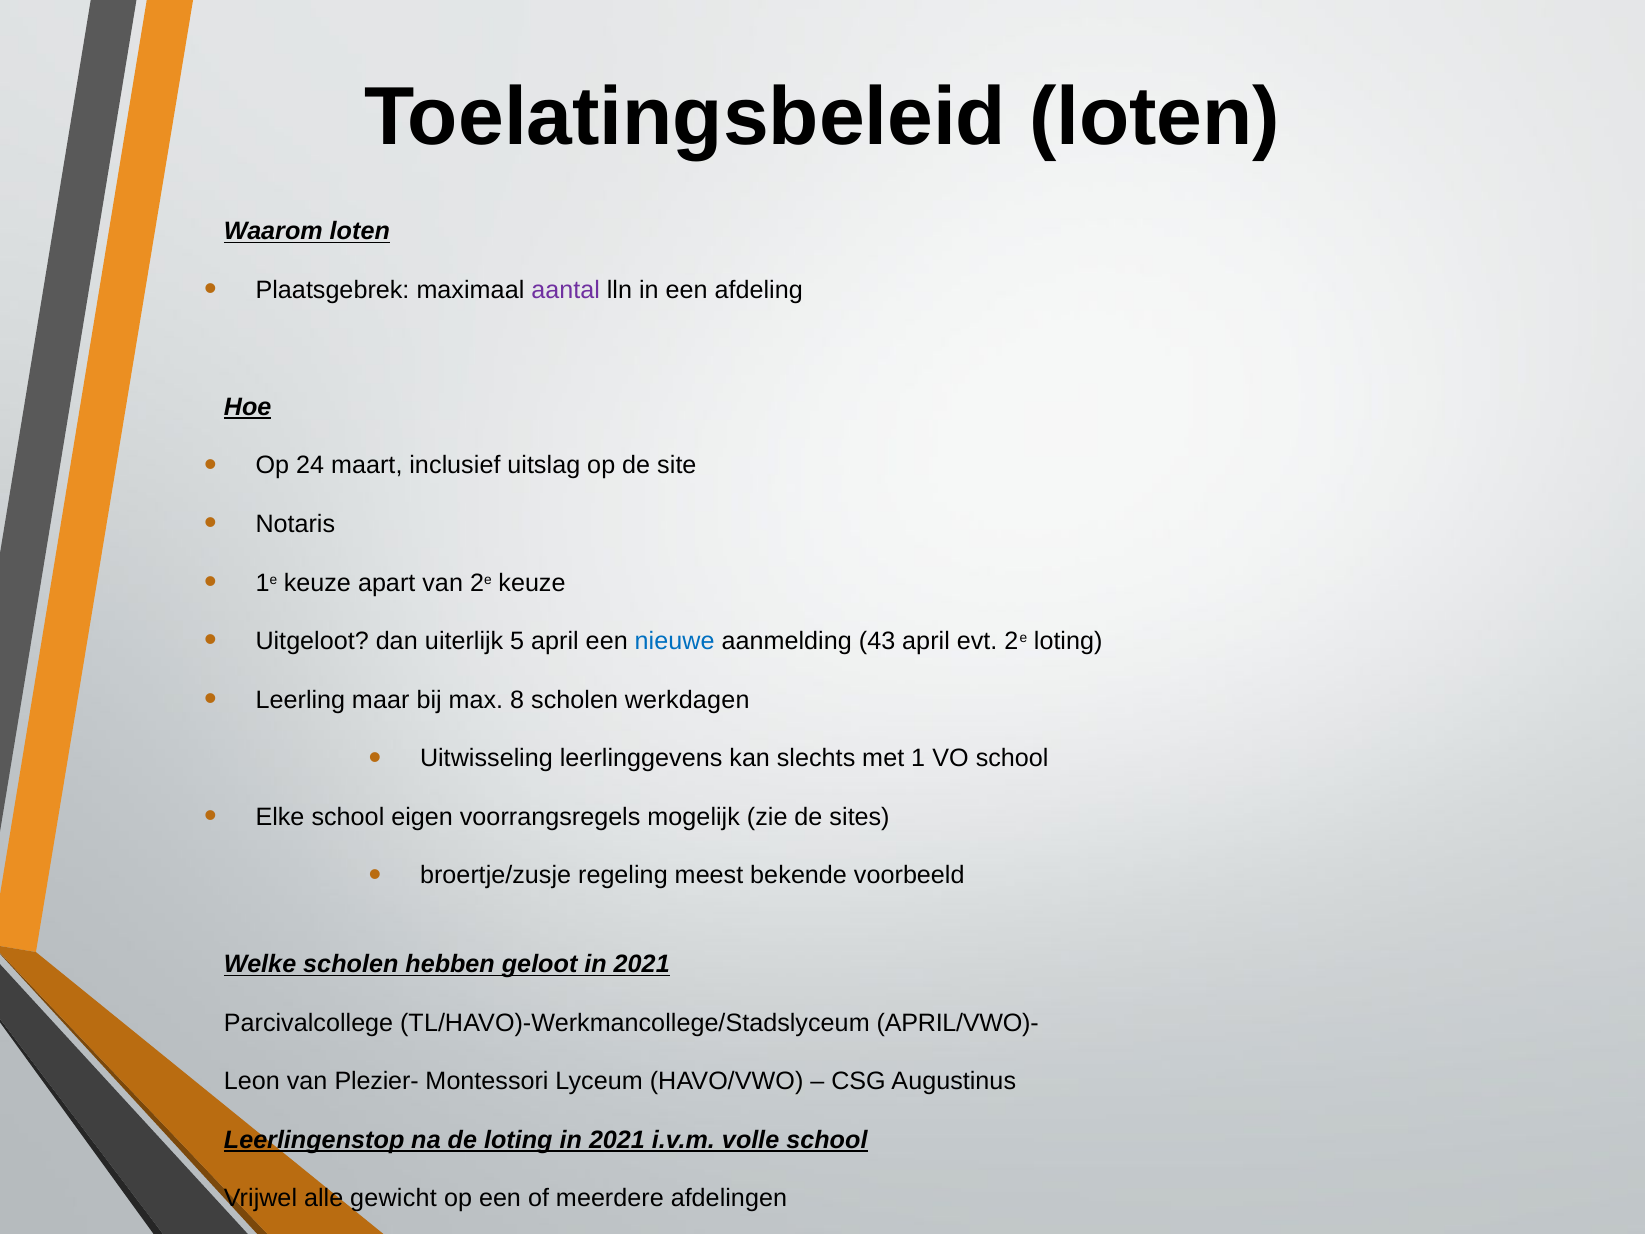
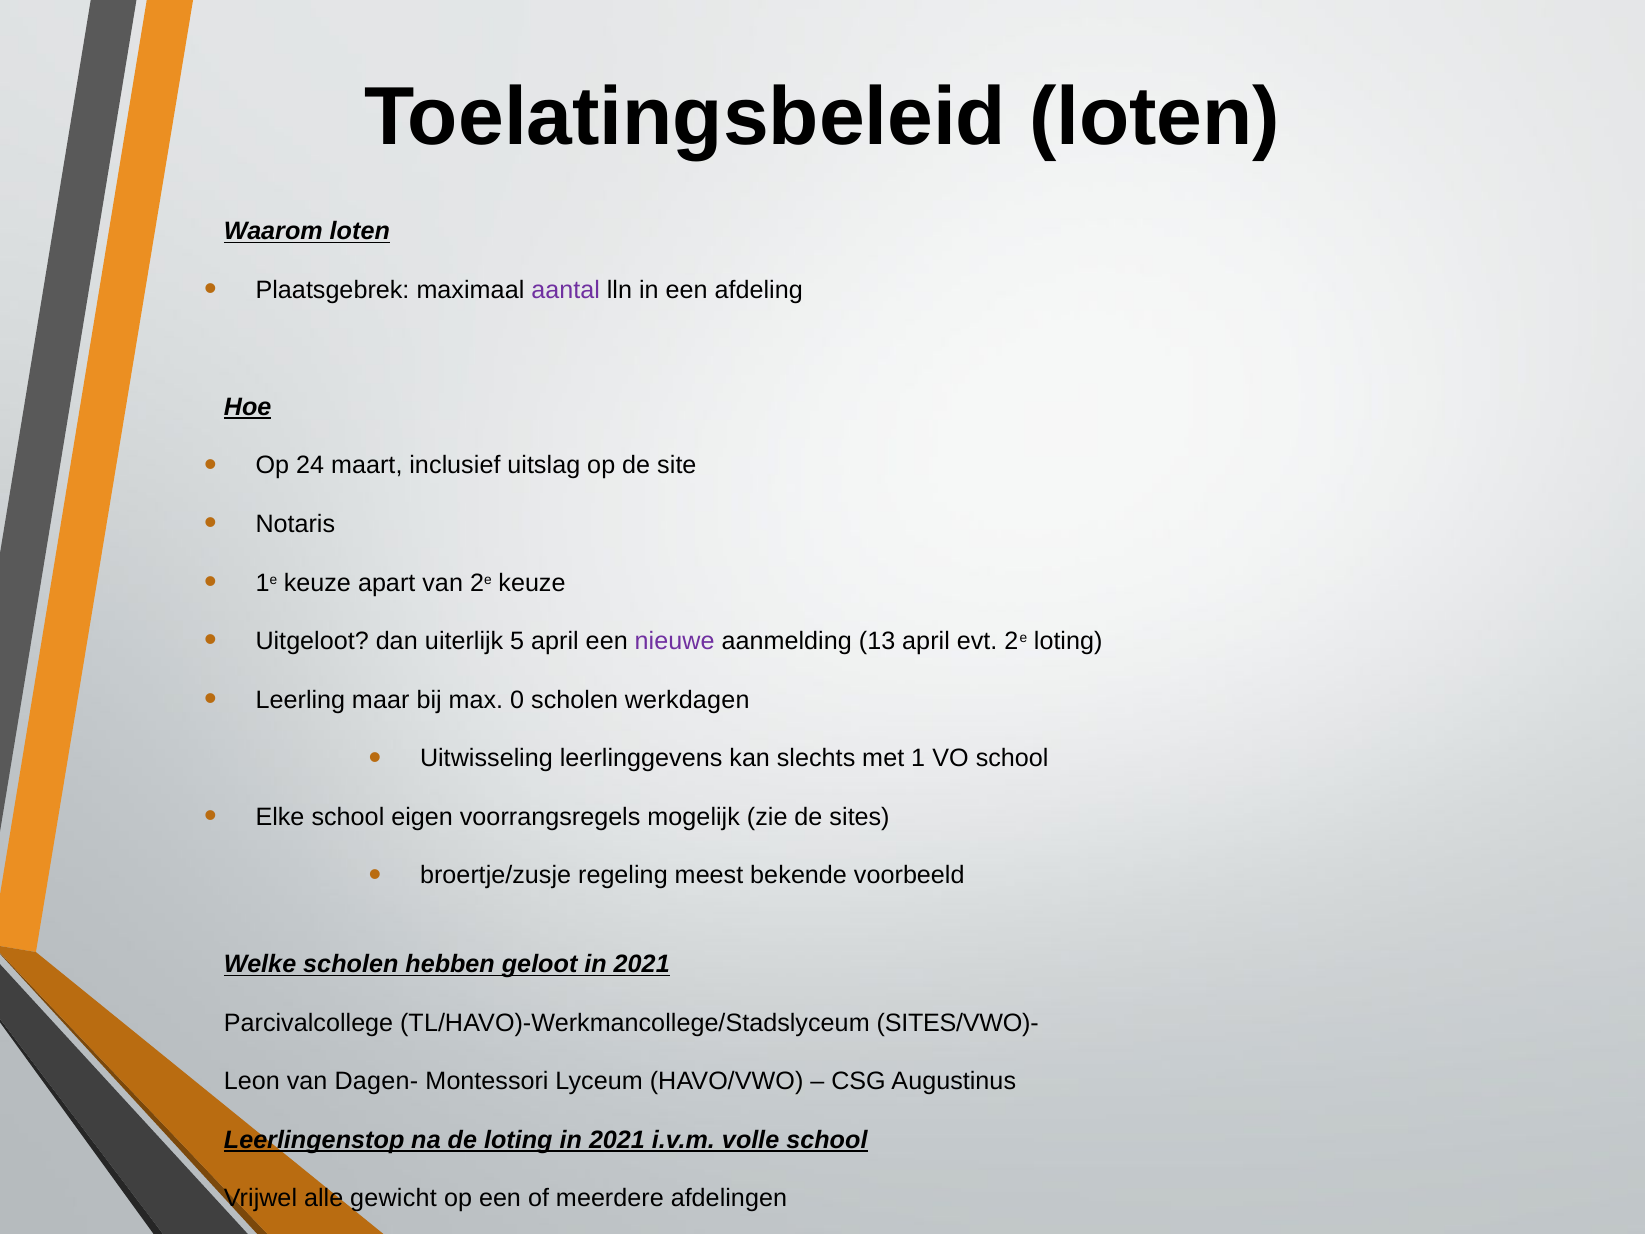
nieuwe colour: blue -> purple
43: 43 -> 13
8: 8 -> 0
APRIL/VWO)-: APRIL/VWO)- -> SITES/VWO)-
Plezier-: Plezier- -> Dagen-
